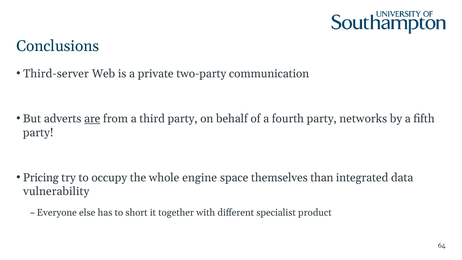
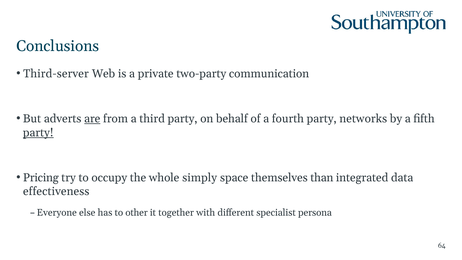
party at (38, 132) underline: none -> present
engine: engine -> simply
vulnerability: vulnerability -> effectiveness
short: short -> other
product: product -> persona
